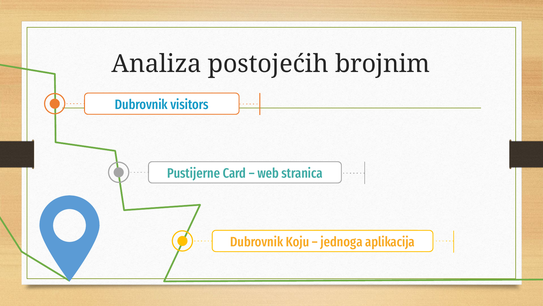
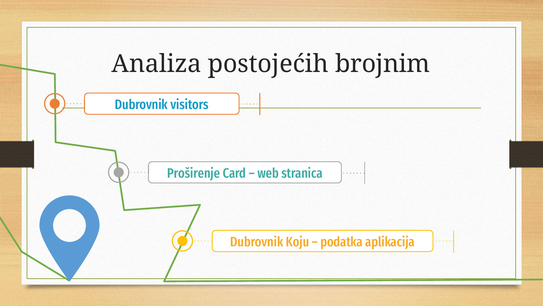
Pustijerne: Pustijerne -> Proširenje
jednoga: jednoga -> podatka
